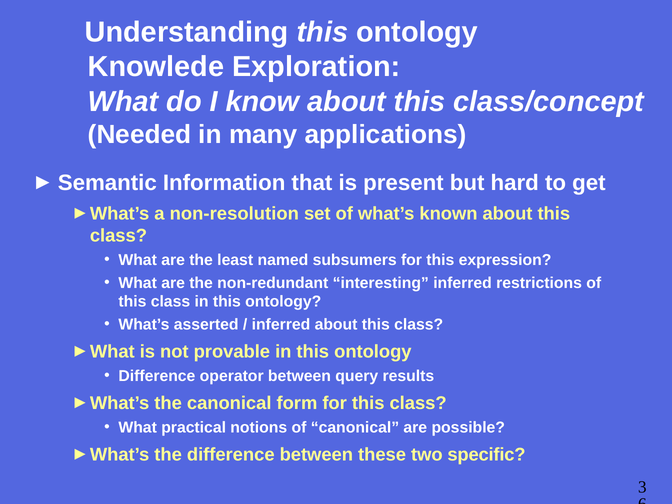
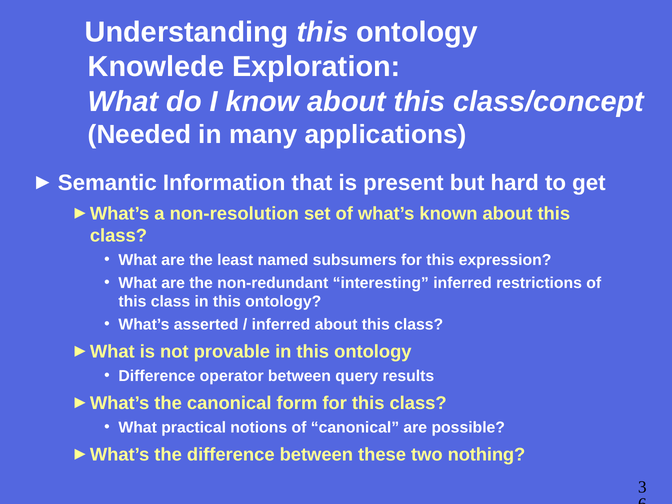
specific: specific -> nothing
